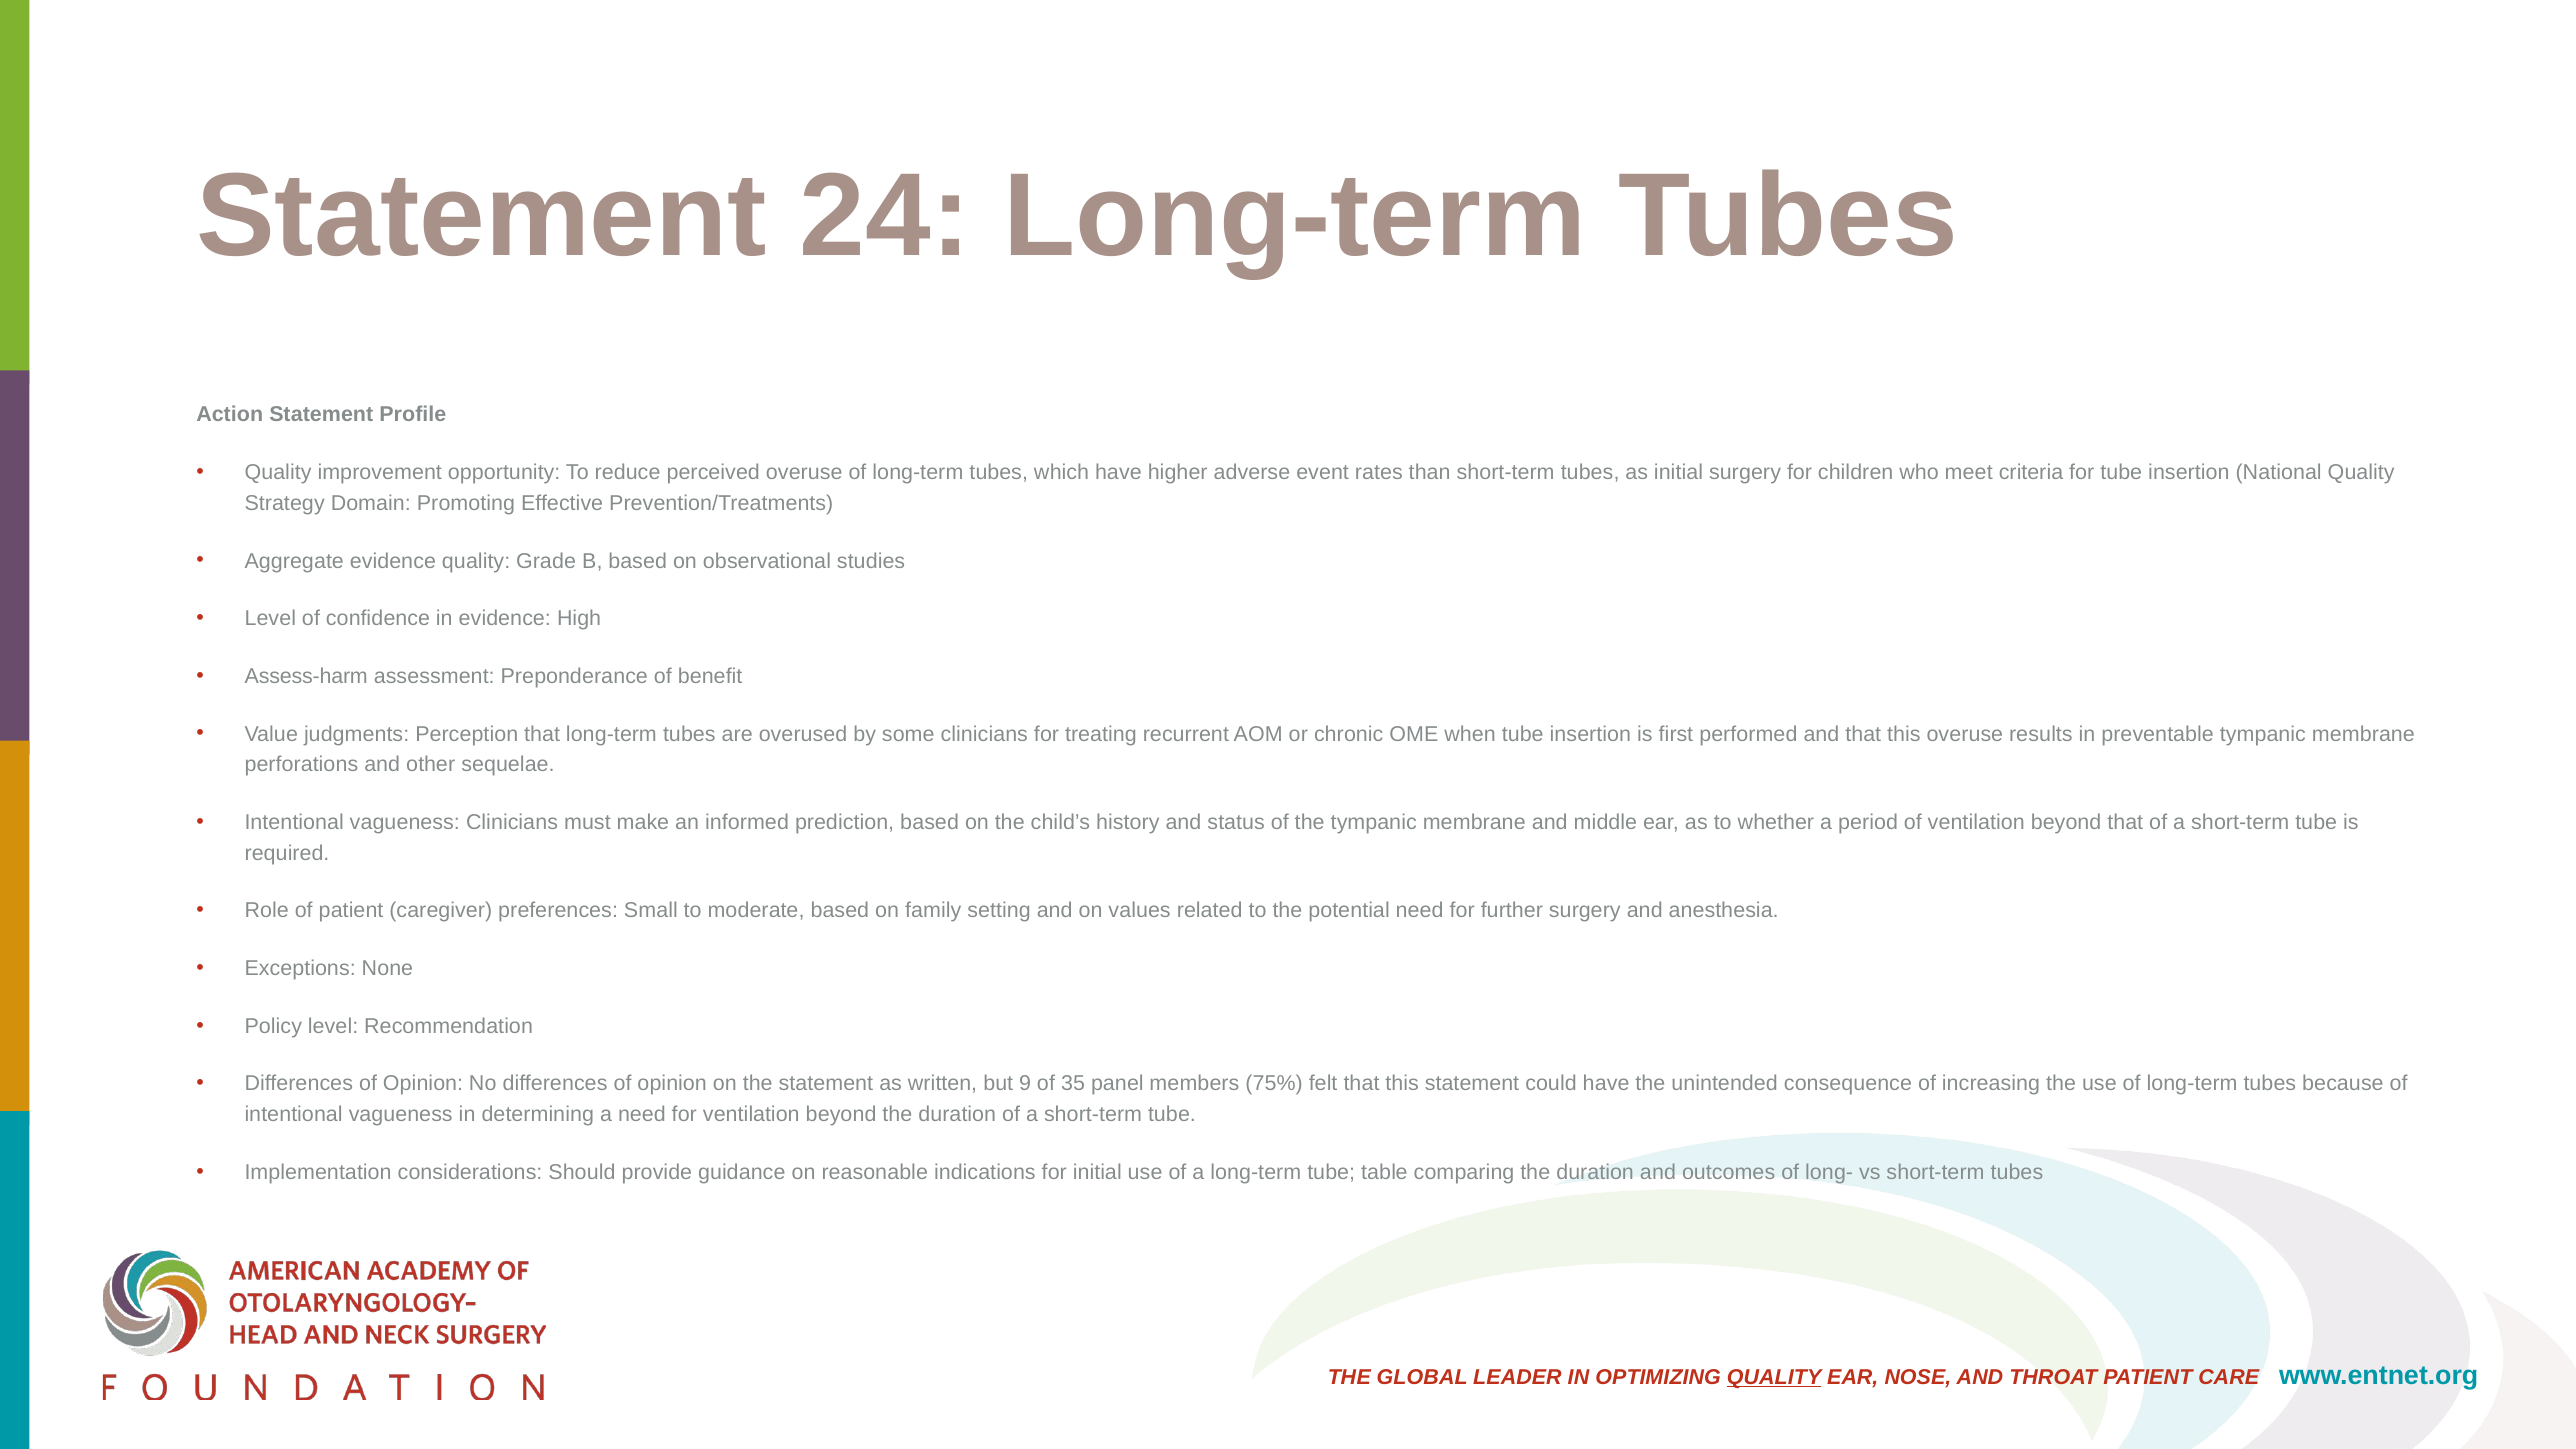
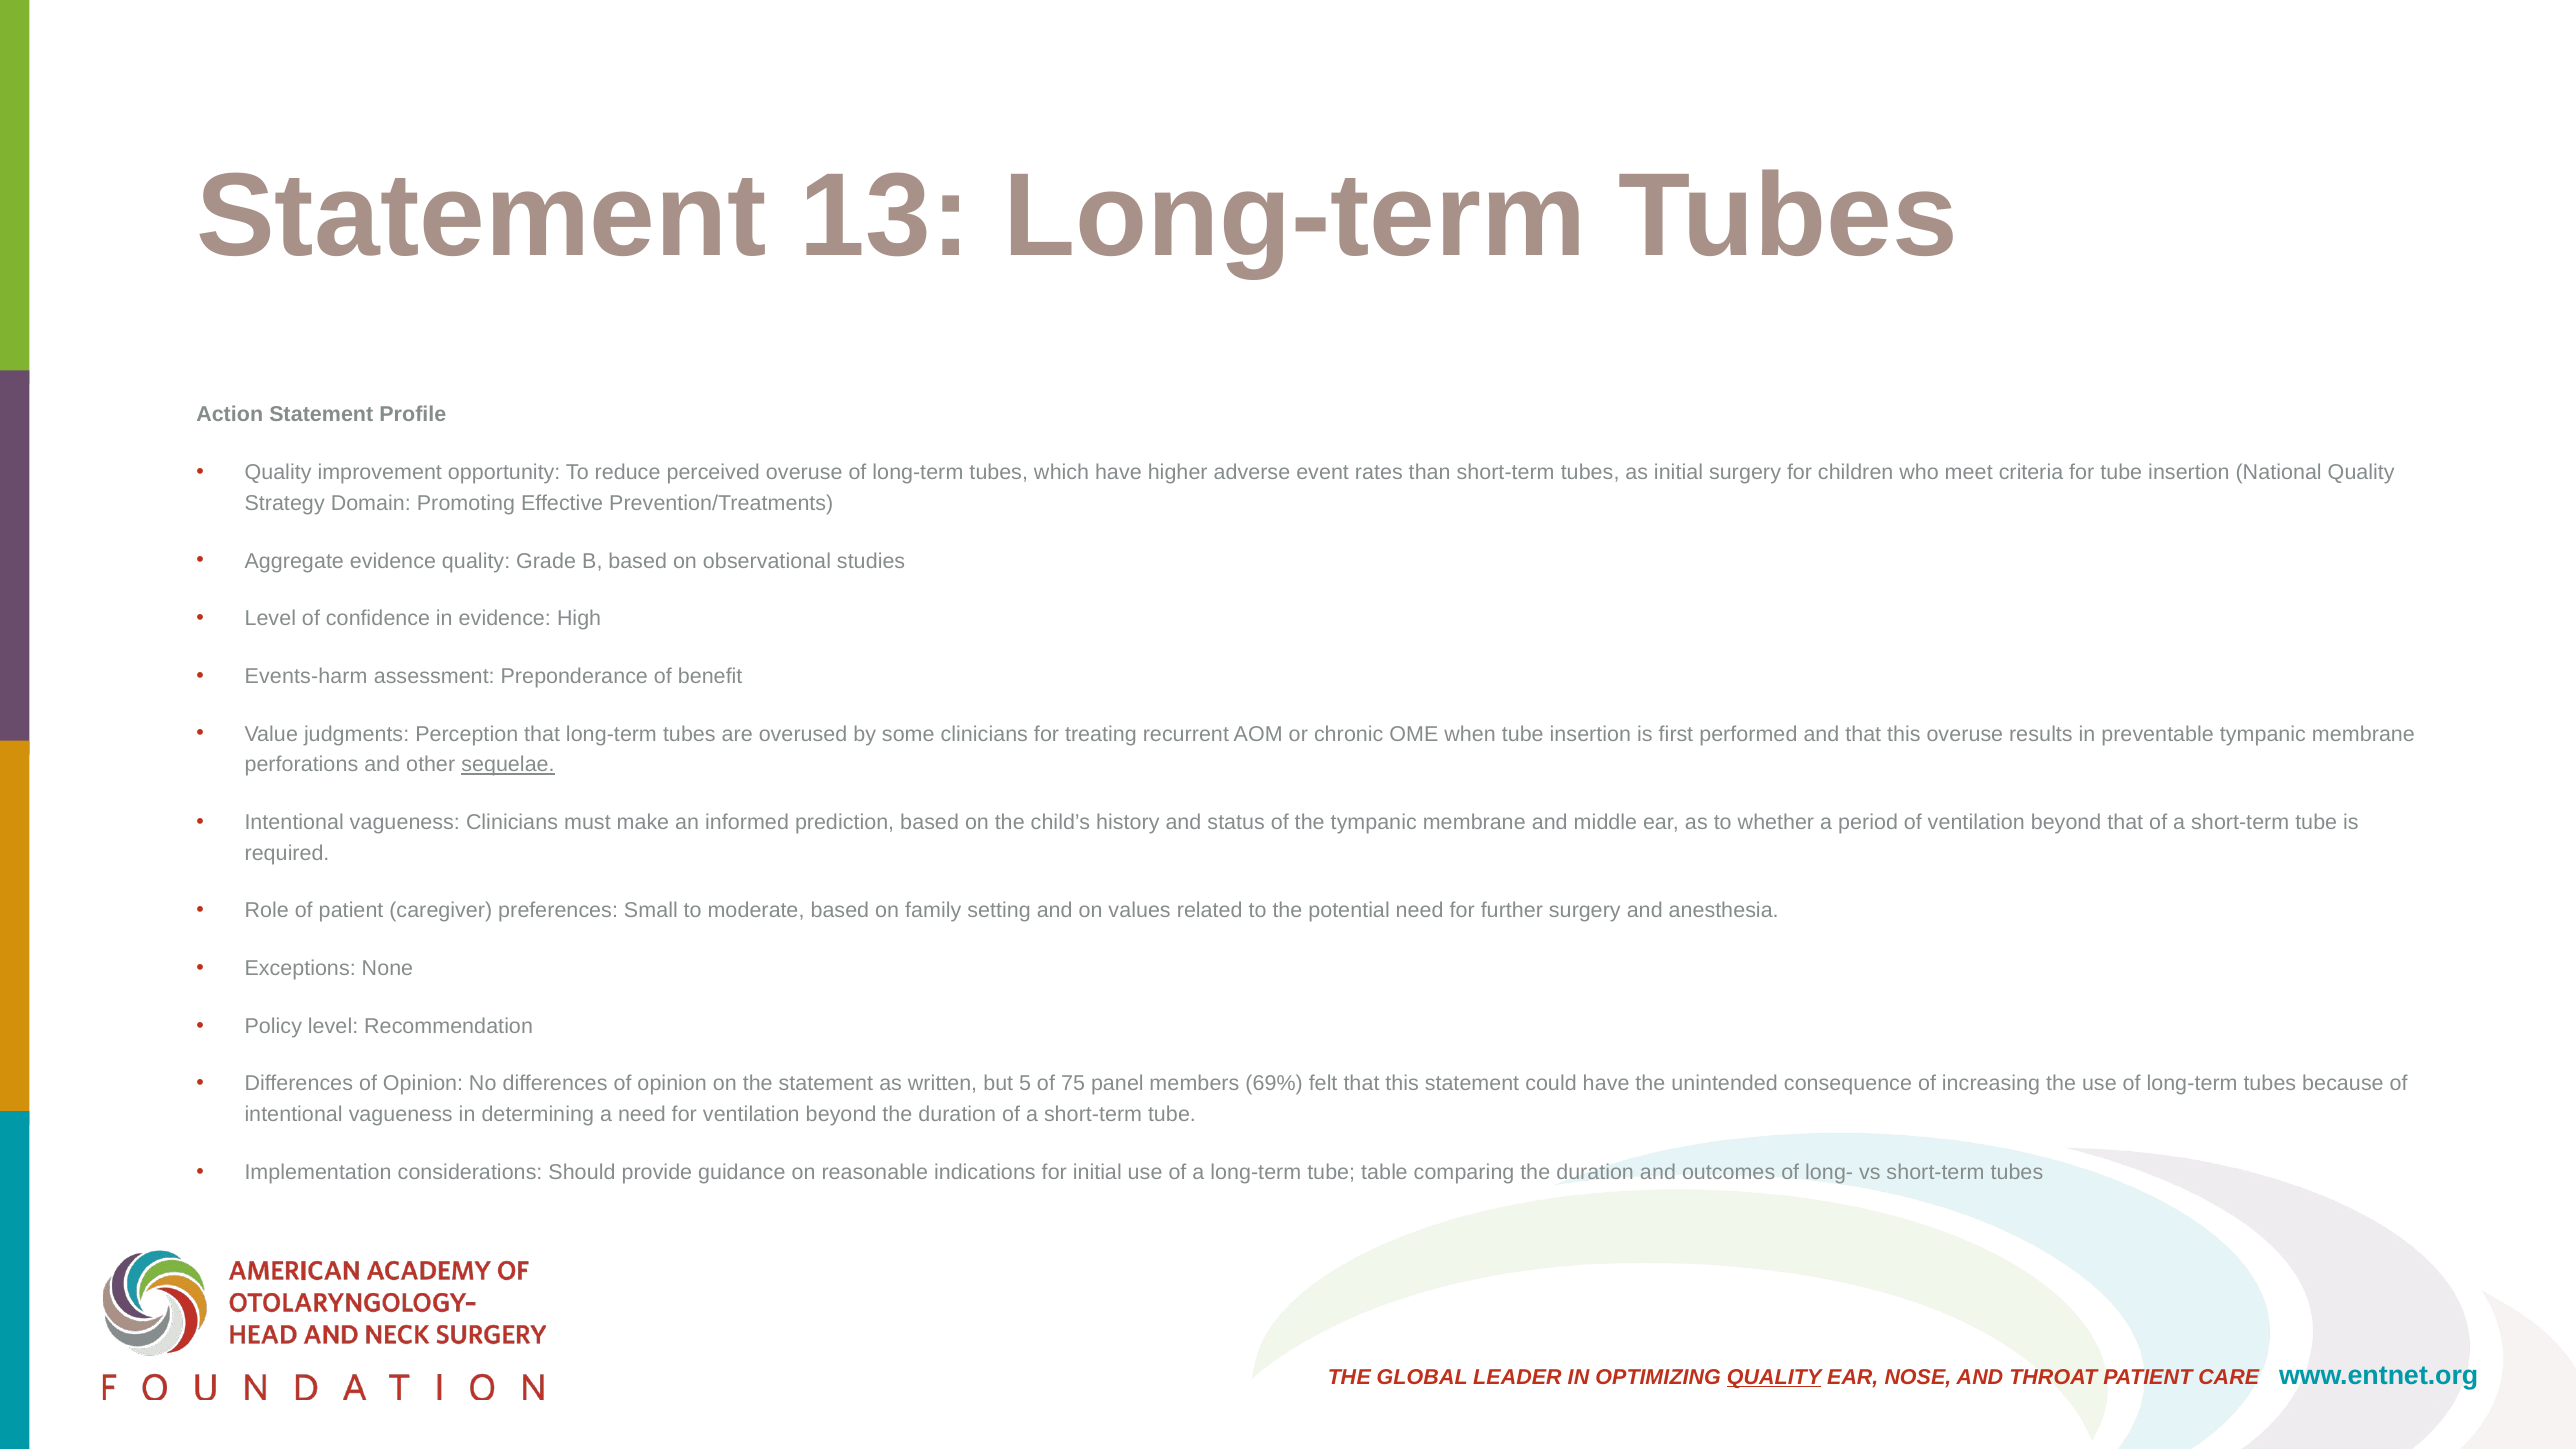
24: 24 -> 13
Assess-harm: Assess-harm -> Events-harm
sequelae underline: none -> present
9: 9 -> 5
35: 35 -> 75
75%: 75% -> 69%
